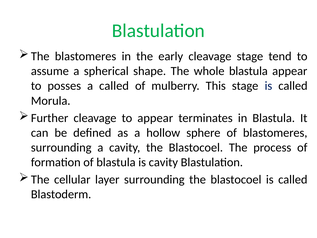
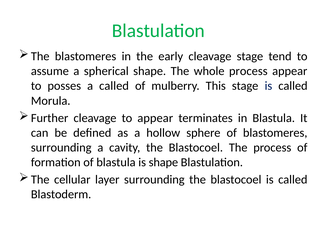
whole blastula: blastula -> process
is cavity: cavity -> shape
